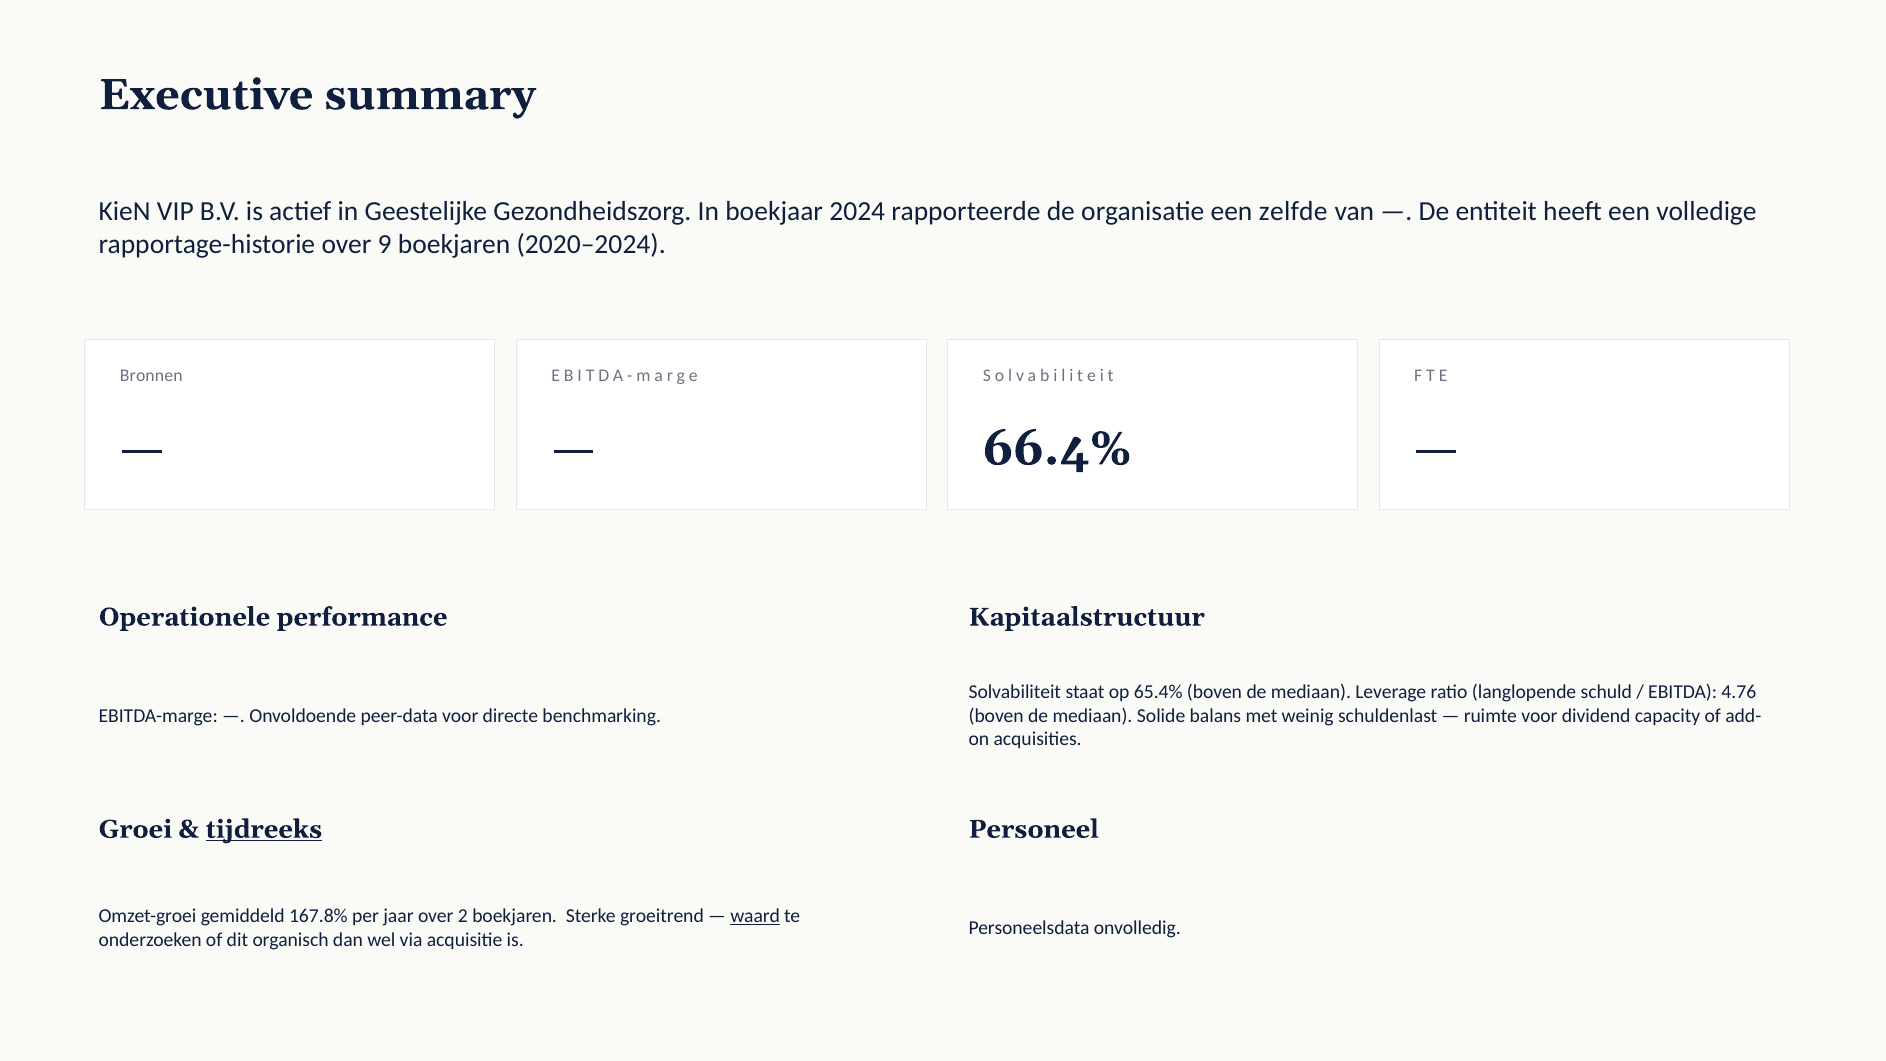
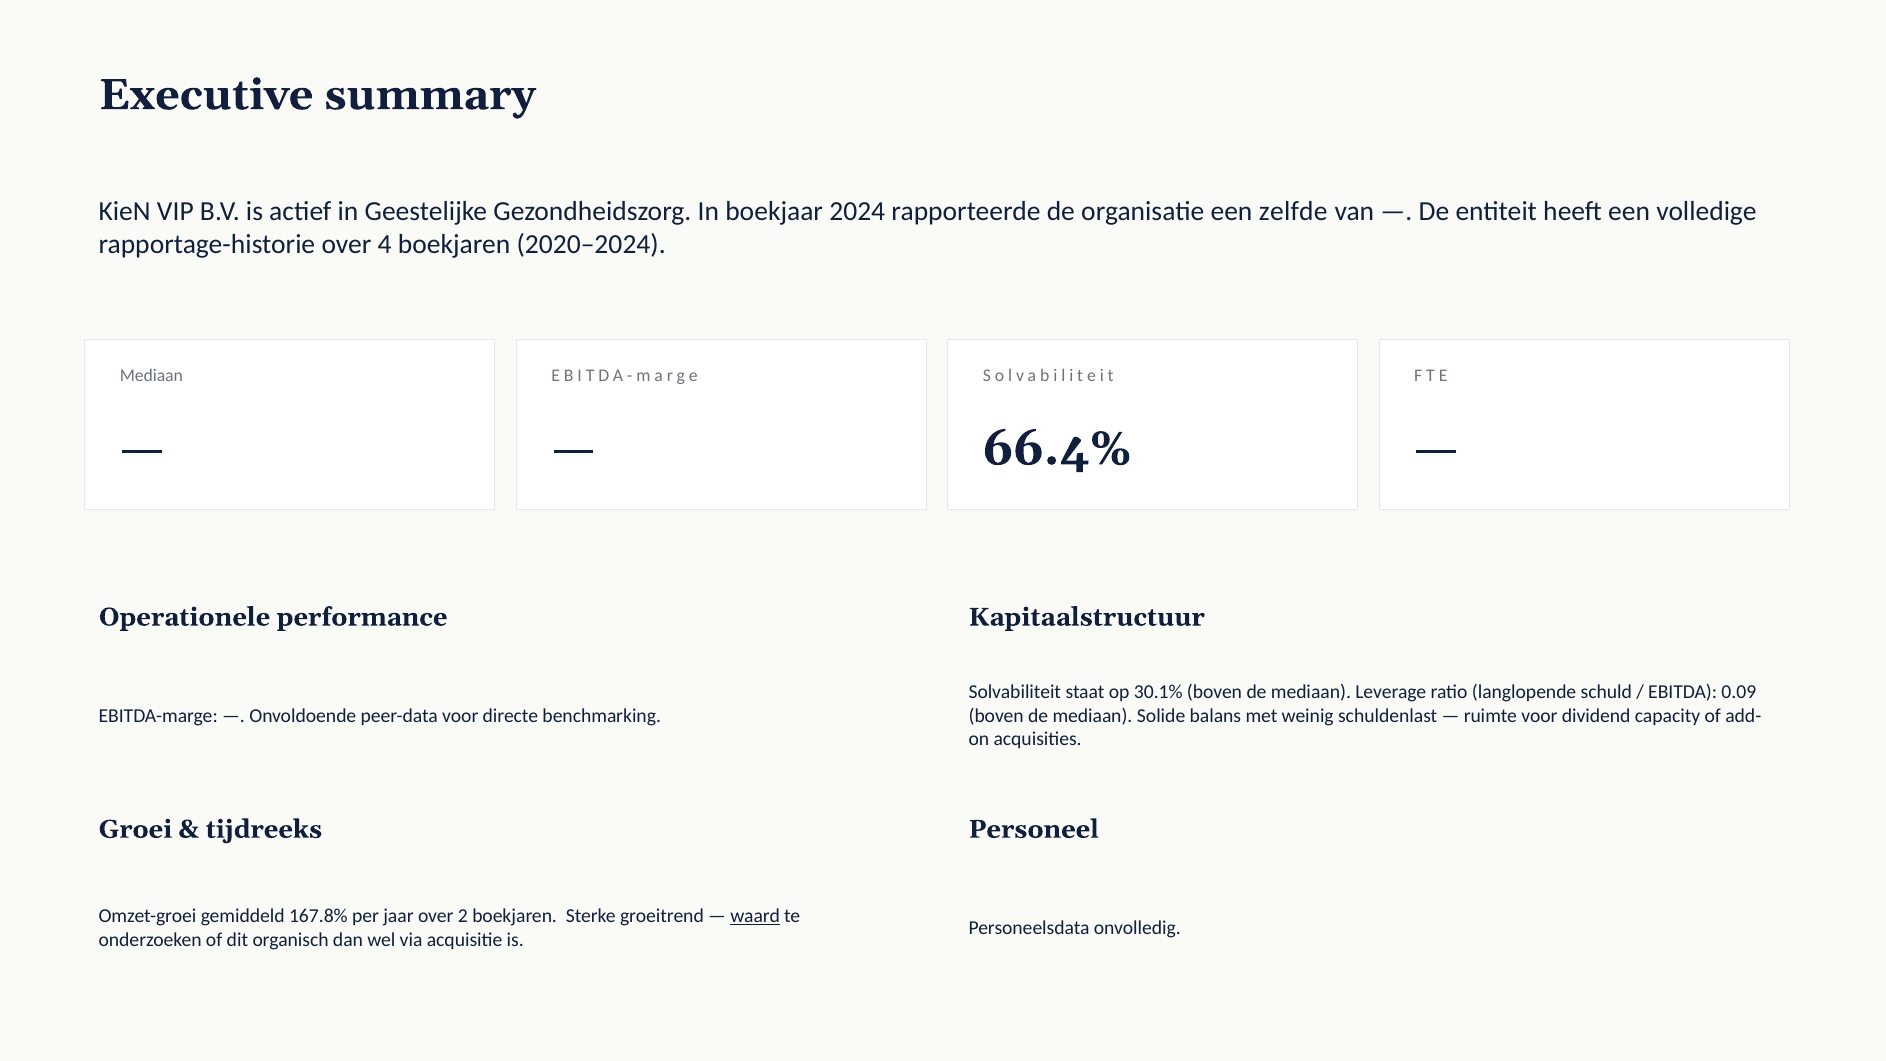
9: 9 -> 4
Bronnen at (151, 376): Bronnen -> Mediaan
65.4%: 65.4% -> 30.1%
4.76: 4.76 -> 0.09
tijdreeks underline: present -> none
